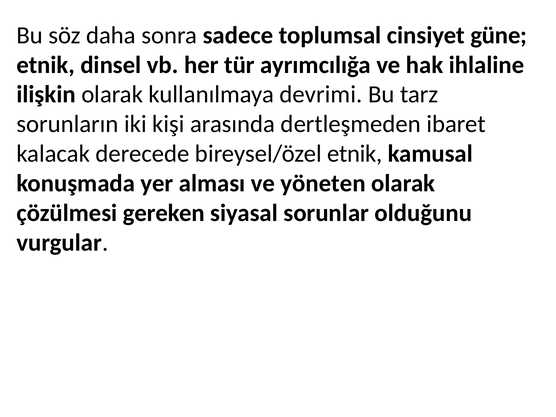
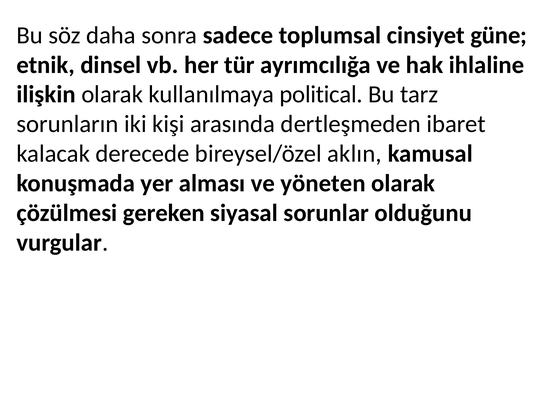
devrimi: devrimi -> political
bireysel/özel etnik: etnik -> aklın
